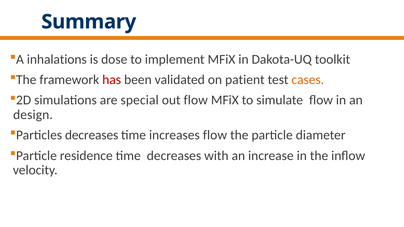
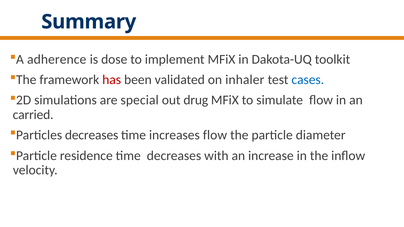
inhalations: inhalations -> adherence
on patient: patient -> inhaler
cases colour: orange -> blue
out flow: flow -> drug
design: design -> carried
